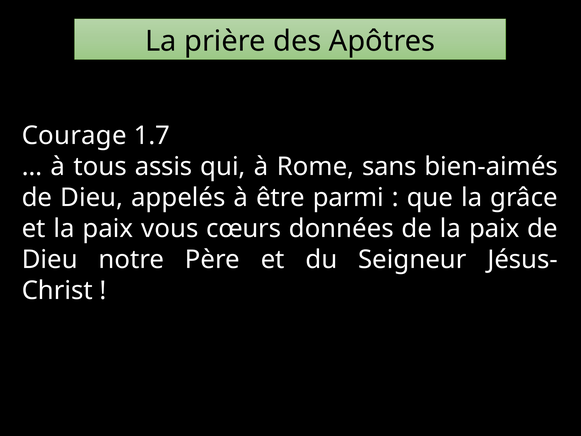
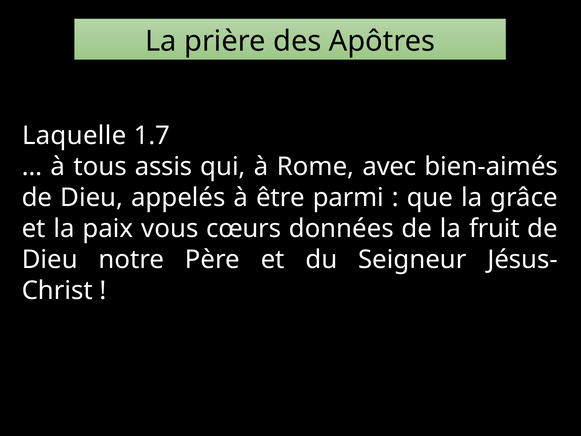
Courage: Courage -> Laquelle
sans: sans -> avec
de la paix: paix -> fruit
